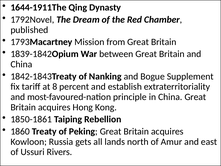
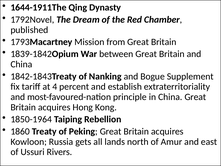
8: 8 -> 4
1850-1861: 1850-1861 -> 1850-1964
